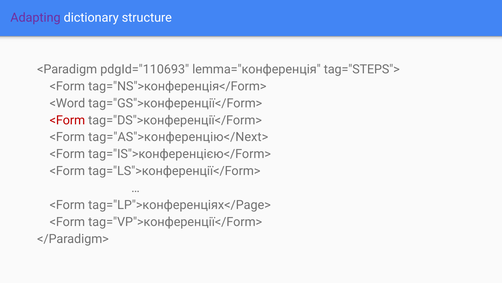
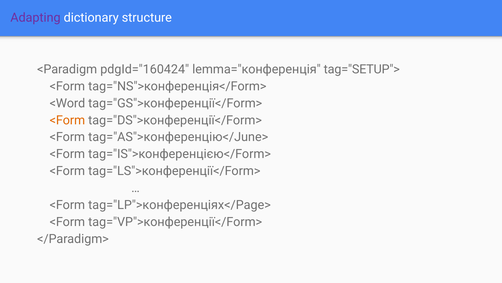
pdgId="110693: pdgId="110693 -> pdgId="160424
tag="STEPS">: tag="STEPS"> -> tag="SETUP">
<Form at (67, 120) colour: red -> orange
tag="AS">конференцію</Next>: tag="AS">конференцію</Next> -> tag="AS">конференцію</June>
